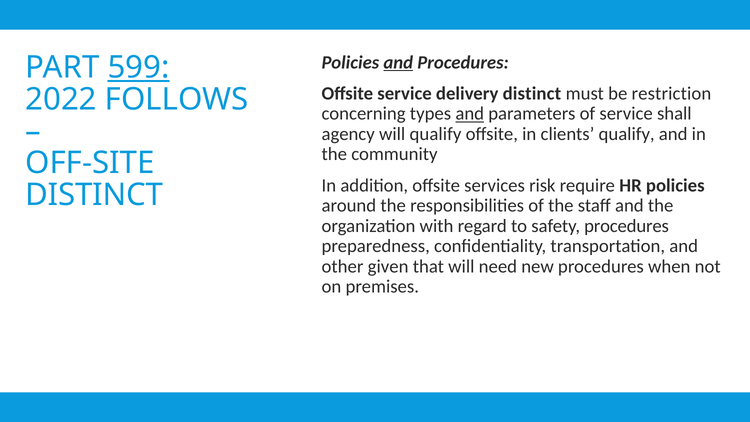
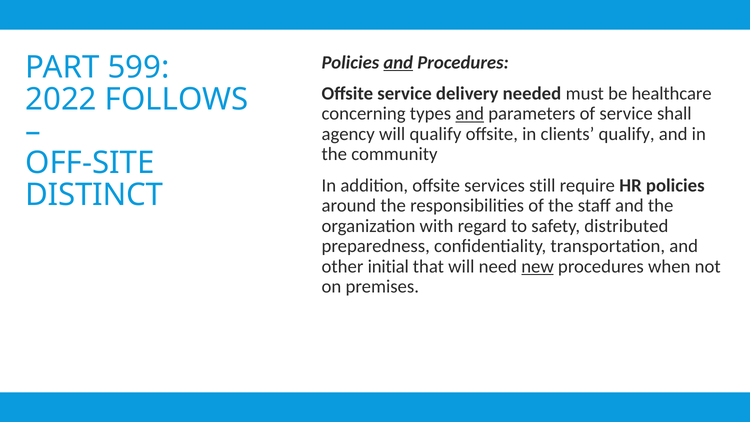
599 underline: present -> none
delivery distinct: distinct -> needed
restriction: restriction -> healthcare
risk: risk -> still
safety procedures: procedures -> distributed
given: given -> initial
new underline: none -> present
